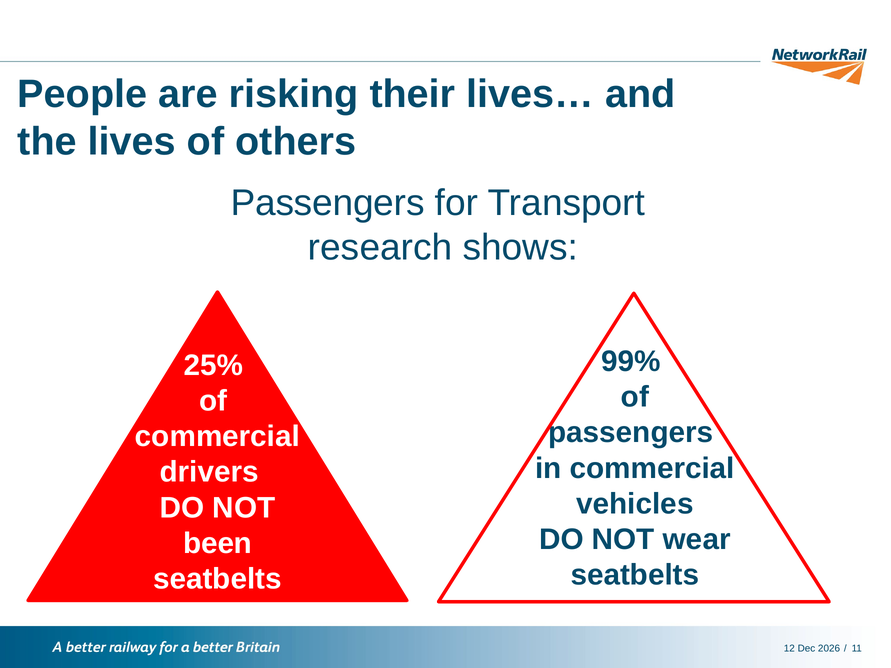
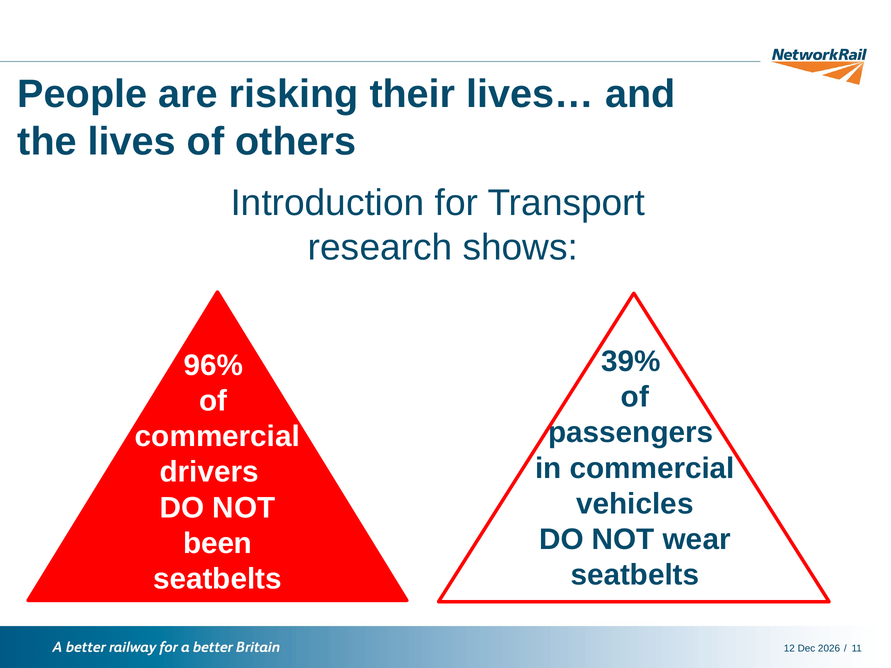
Passengers at (328, 203): Passengers -> Introduction
99%: 99% -> 39%
25%: 25% -> 96%
